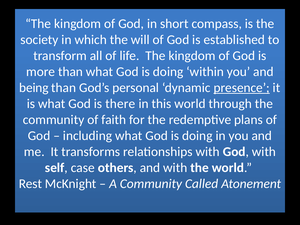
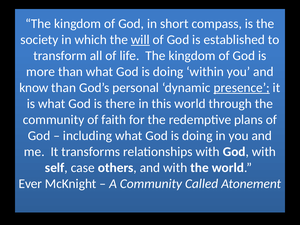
will underline: none -> present
being: being -> know
Rest: Rest -> Ever
